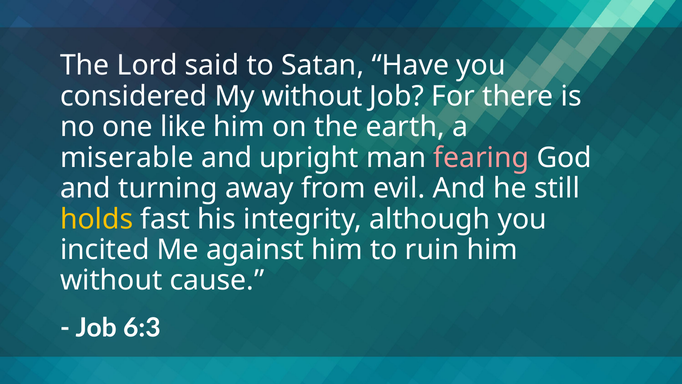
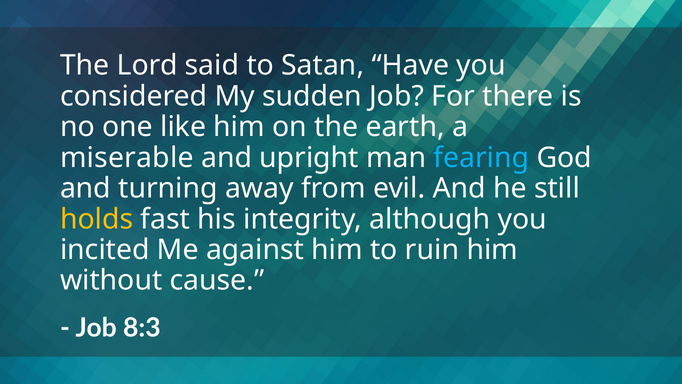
My without: without -> sudden
fearing colour: pink -> light blue
6:3: 6:3 -> 8:3
